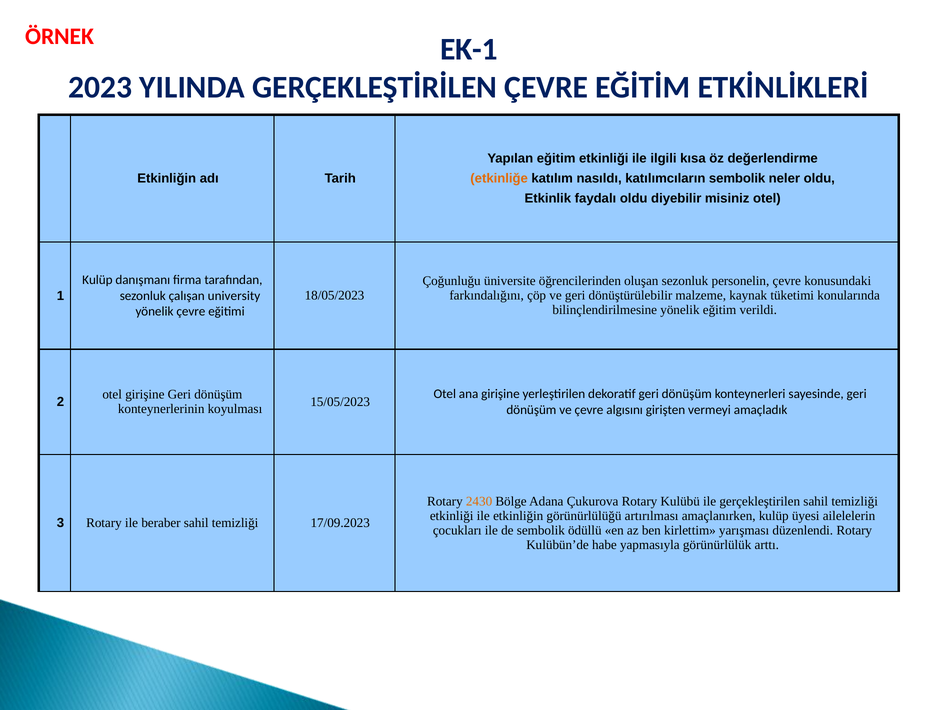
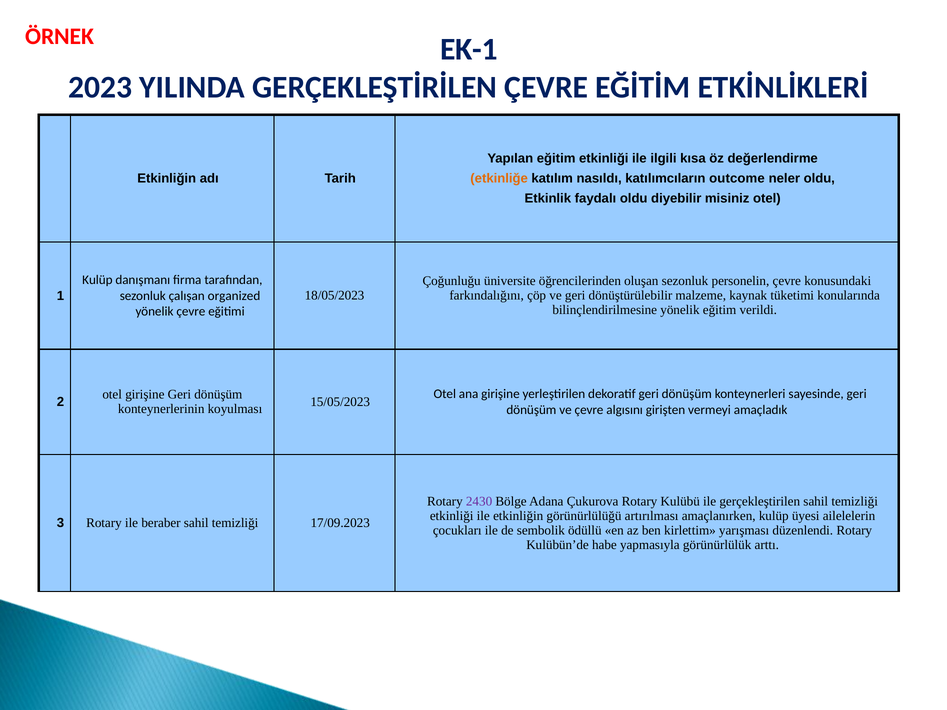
katılımcıların sembolik: sembolik -> outcome
university: university -> organized
2430 colour: orange -> purple
